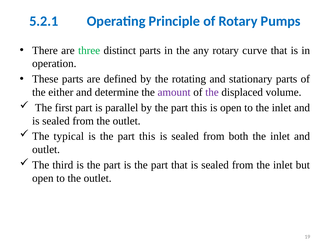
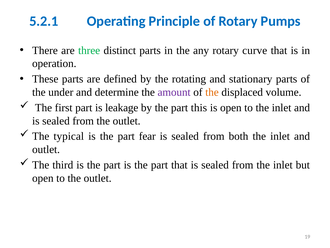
either: either -> under
the at (212, 92) colour: purple -> orange
parallel: parallel -> leakage
is the part this: this -> fear
